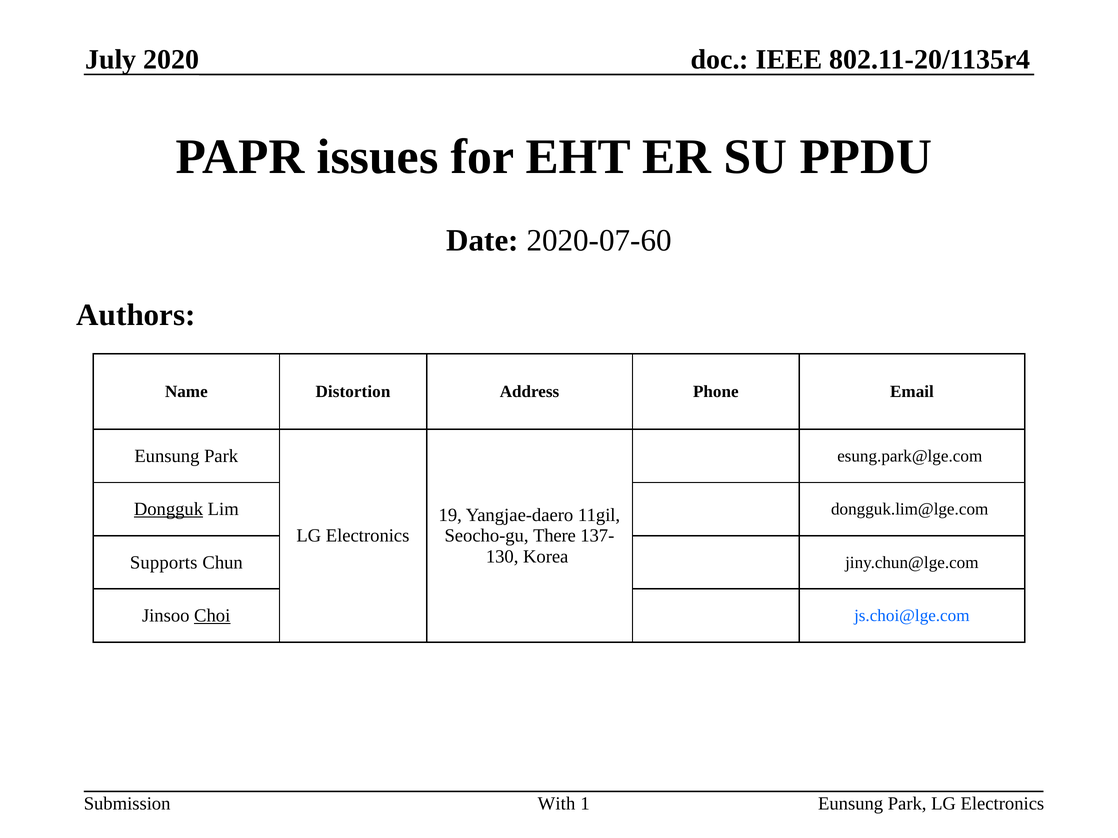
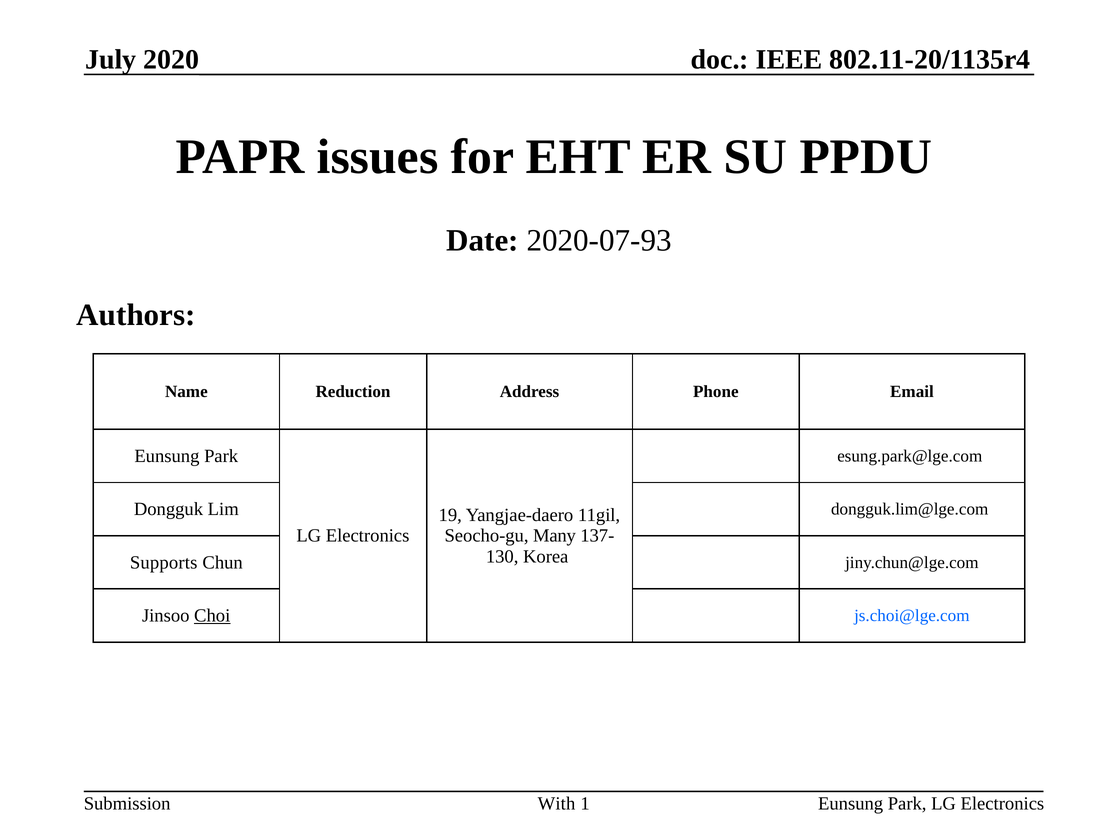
2020-07-60: 2020-07-60 -> 2020-07-93
Distortion: Distortion -> Reduction
Dongguk underline: present -> none
There: There -> Many
